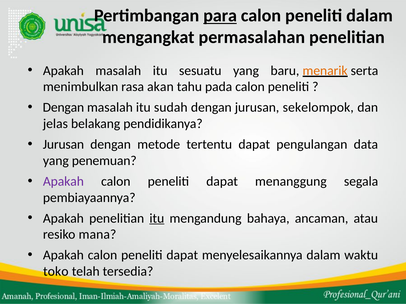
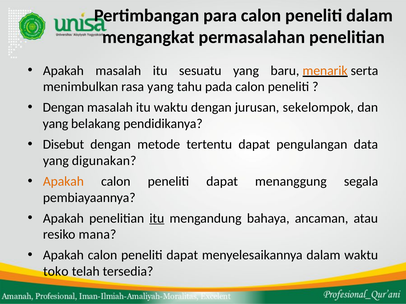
para underline: present -> none
rasa akan: akan -> yang
itu sudah: sudah -> waktu
jelas at (55, 124): jelas -> yang
Jurusan at (63, 145): Jurusan -> Disebut
penemuan: penemuan -> digunakan
Apakah at (63, 182) colour: purple -> orange
